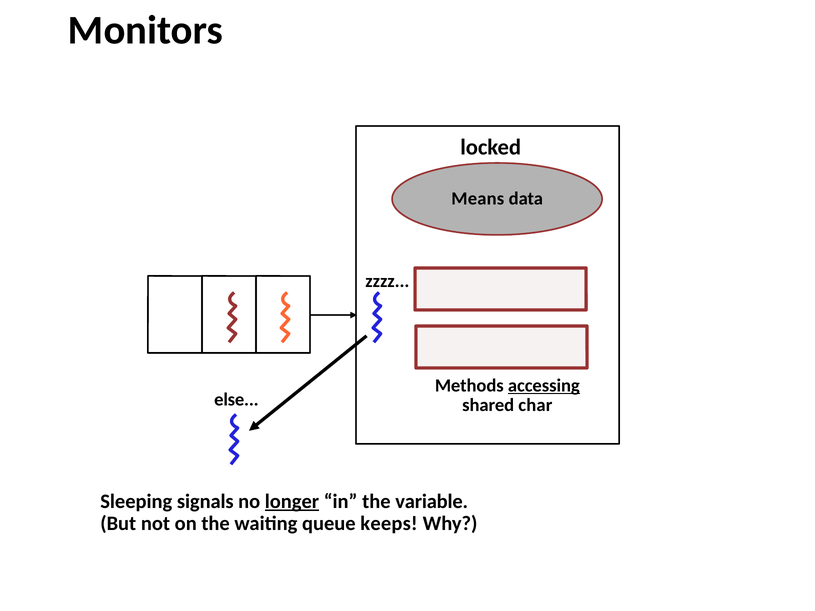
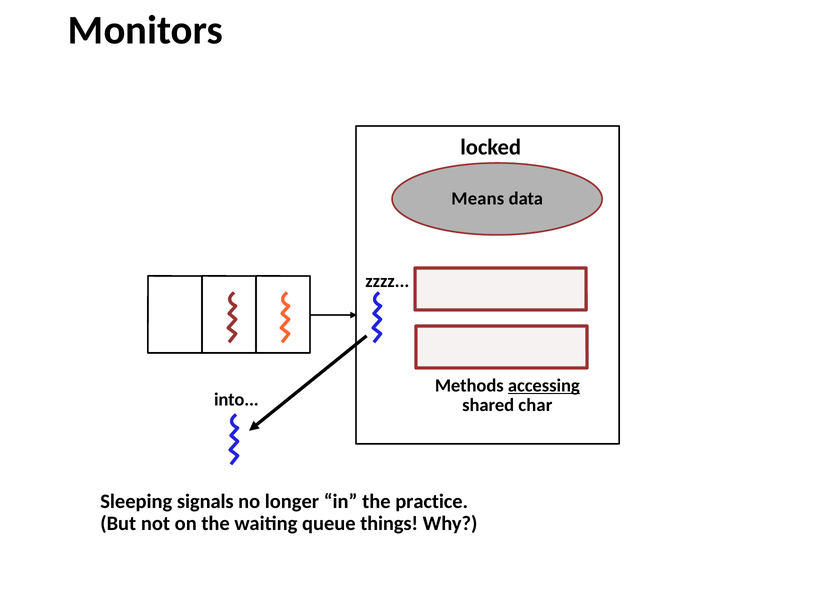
else: else -> into
longer underline: present -> none
variable: variable -> practice
keeps: keeps -> things
